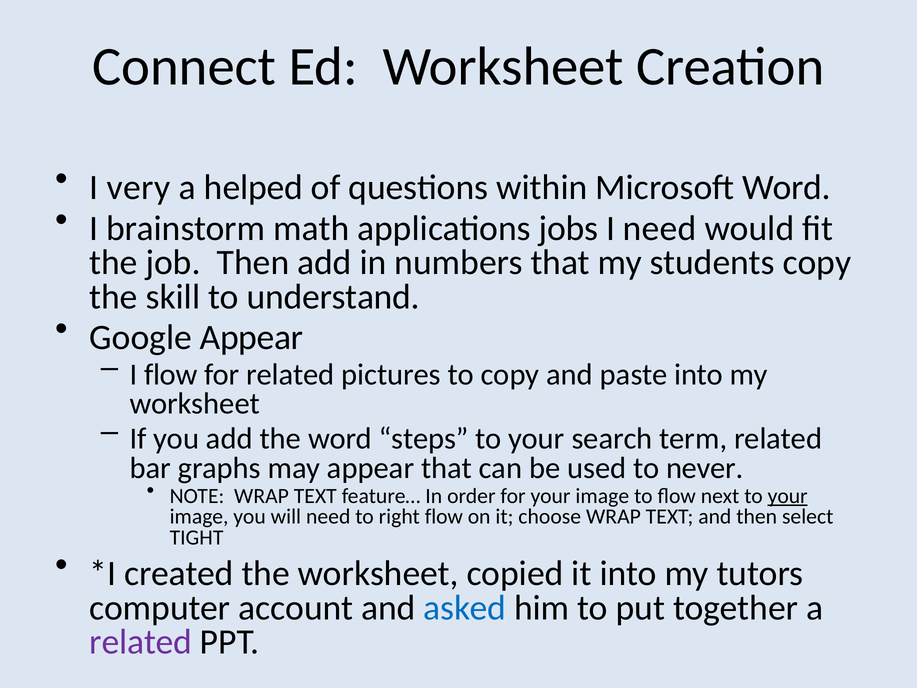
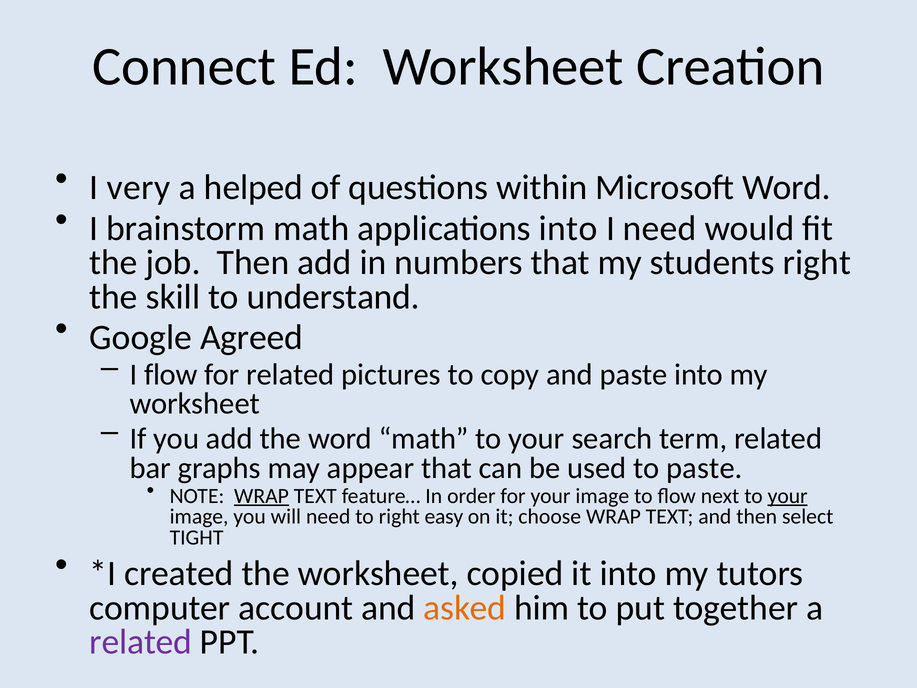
applications jobs: jobs -> into
students copy: copy -> right
Google Appear: Appear -> Agreed
word steps: steps -> math
to never: never -> paste
WRAP at (261, 496) underline: none -> present
right flow: flow -> easy
asked colour: blue -> orange
